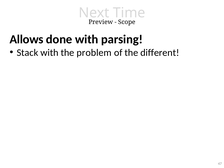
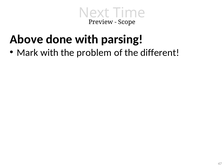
Allows: Allows -> Above
Stack: Stack -> Mark
